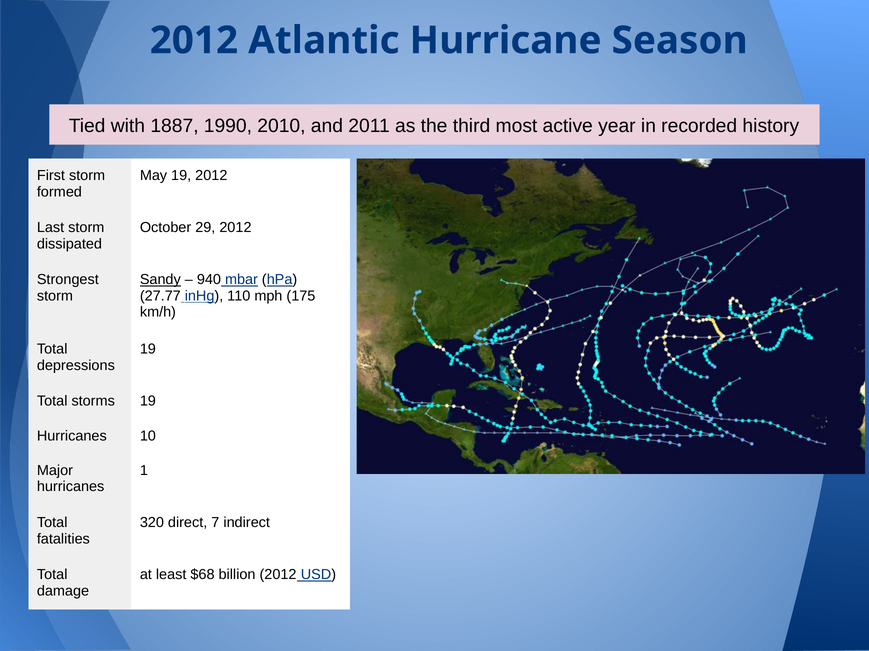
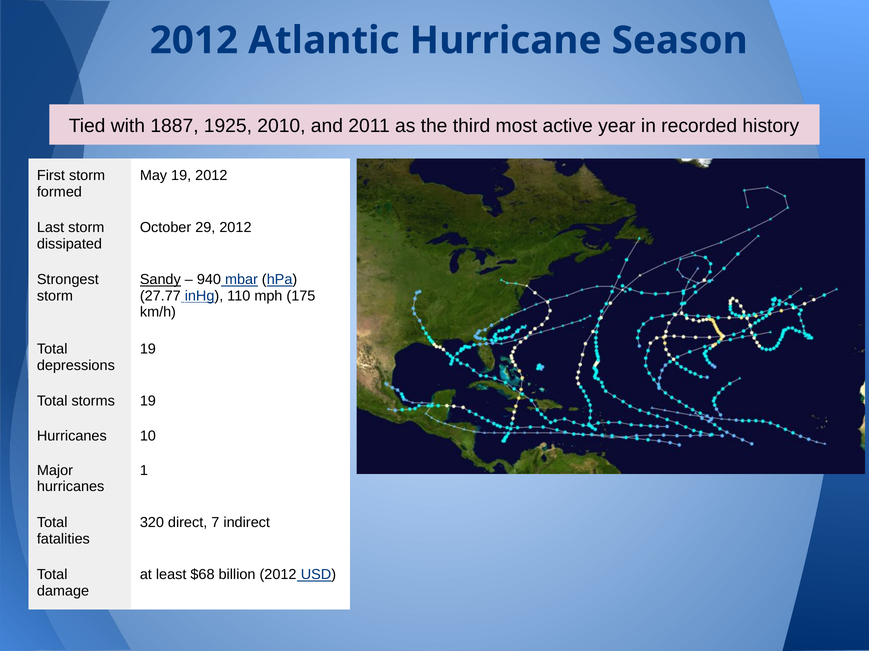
1990: 1990 -> 1925
